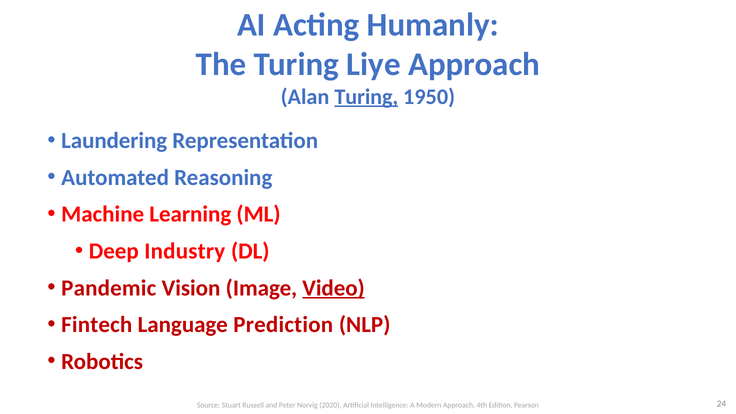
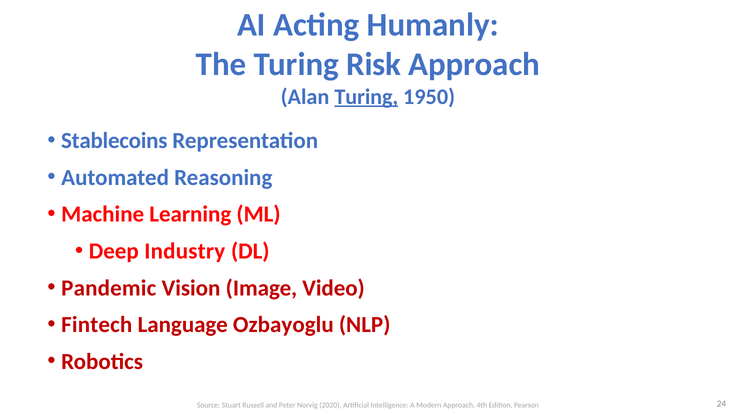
Liye: Liye -> Risk
Laundering: Laundering -> Stablecoins
Video underline: present -> none
Prediction: Prediction -> Ozbayoglu
